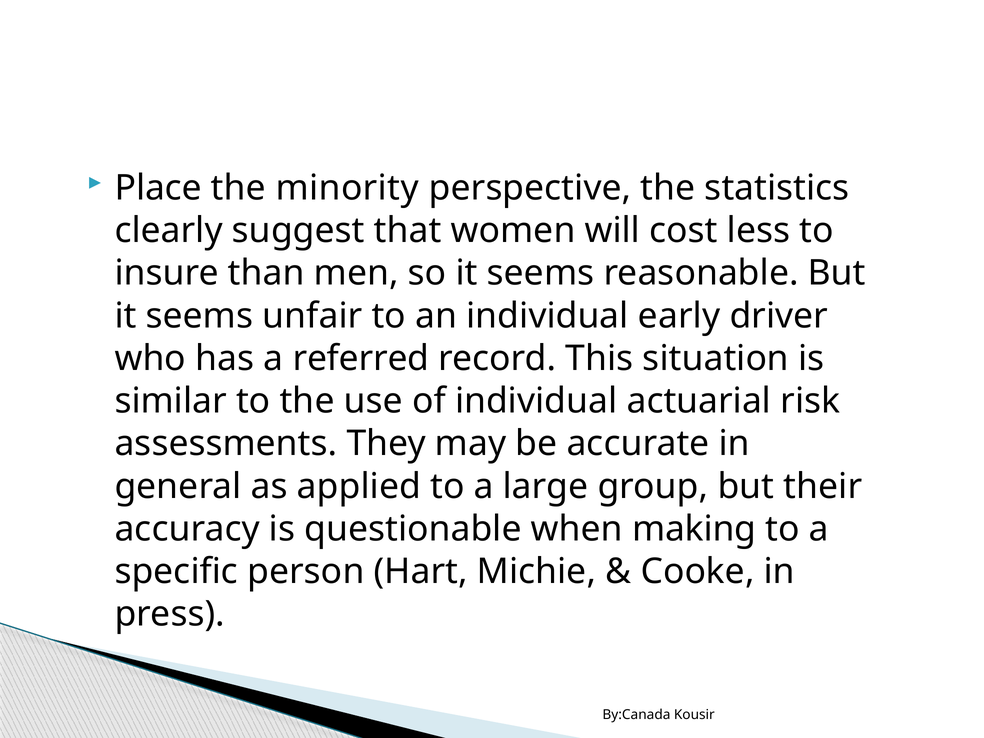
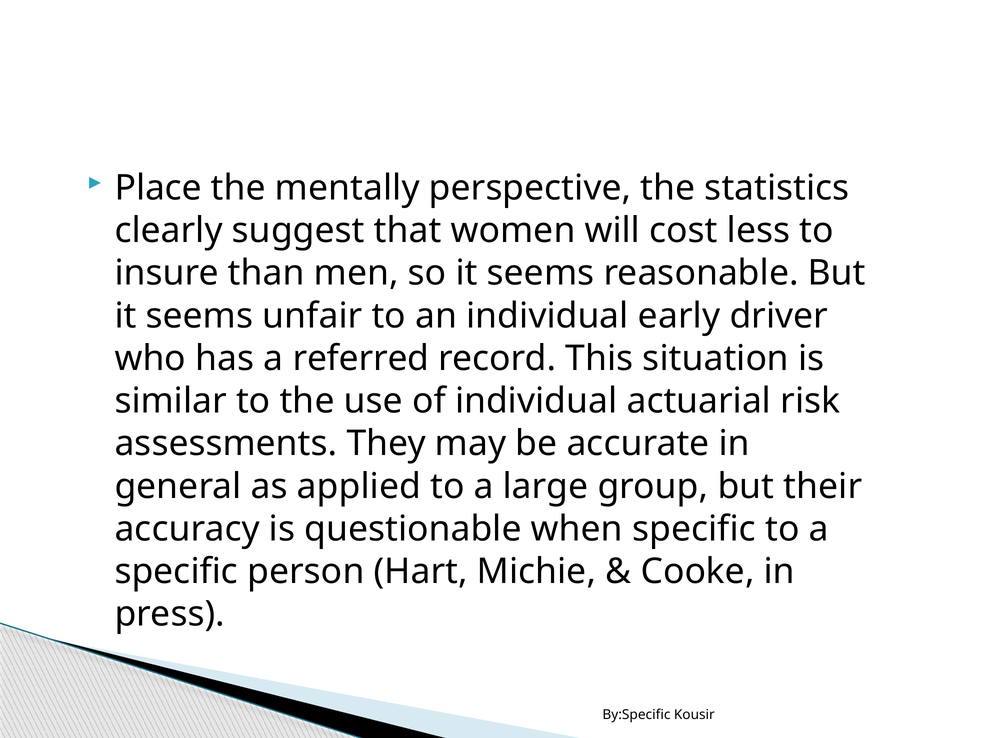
minority: minority -> mentally
when making: making -> specific
By:Canada: By:Canada -> By:Specific
